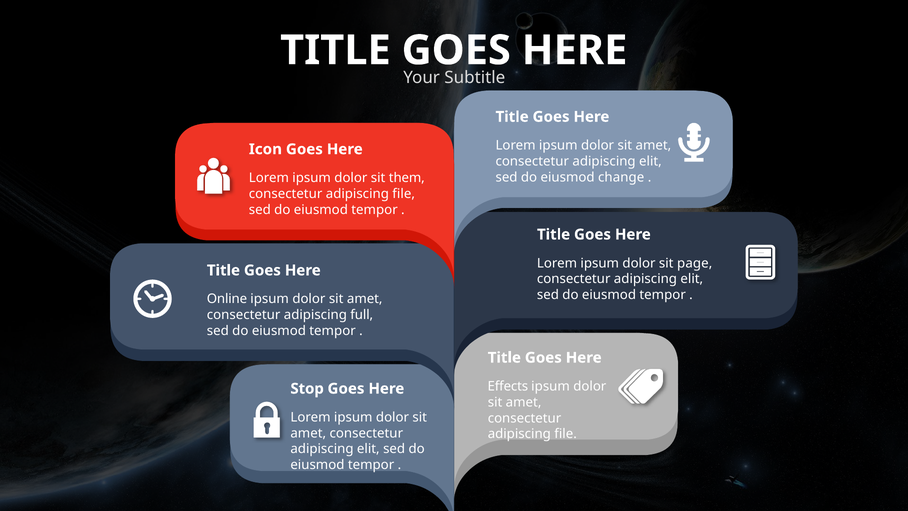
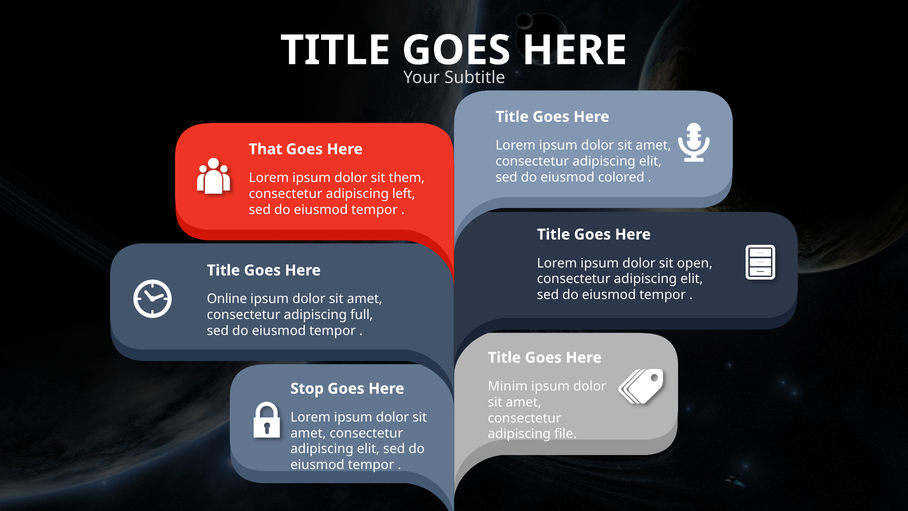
Icon: Icon -> That
change: change -> colored
file at (404, 194): file -> left
page: page -> open
Effects: Effects -> Minim
